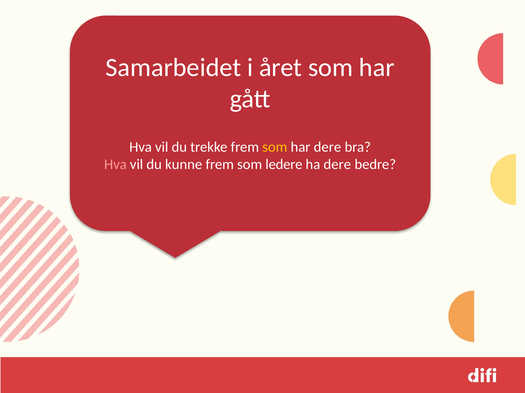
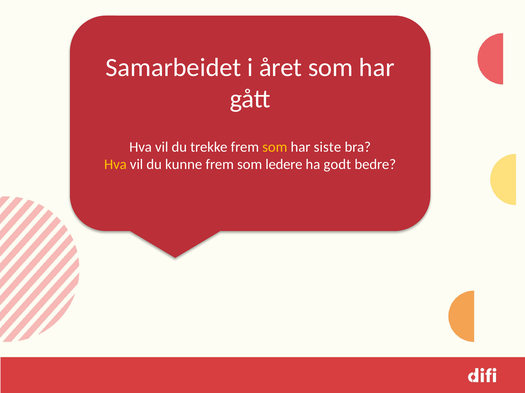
har dere: dere -> siste
Hva at (115, 165) colour: pink -> yellow
ha dere: dere -> godt
